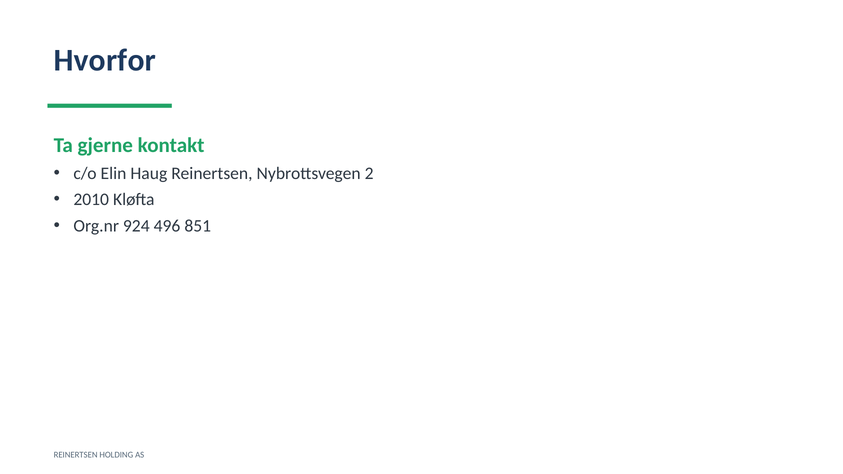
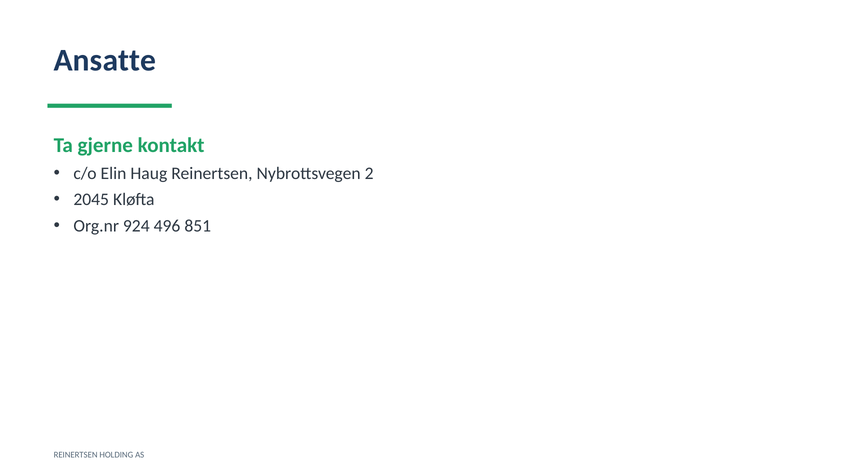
Hvorfor: Hvorfor -> Ansatte
2010: 2010 -> 2045
